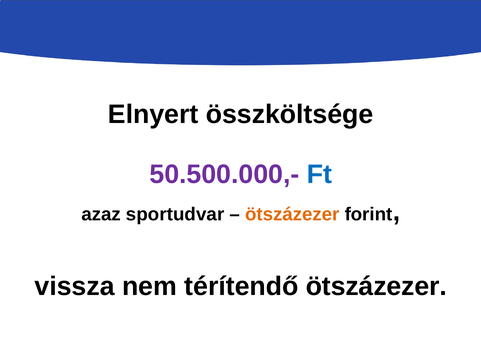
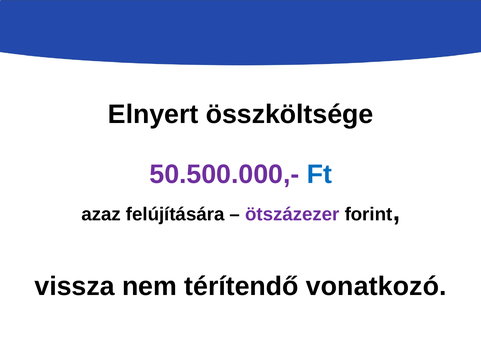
sportudvar: sportudvar -> felújítására
ötszázezer at (292, 214) colour: orange -> purple
térítendő ötszázezer: ötszázezer -> vonatkozó
